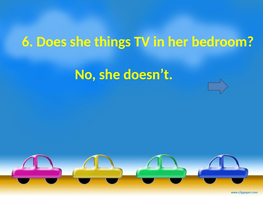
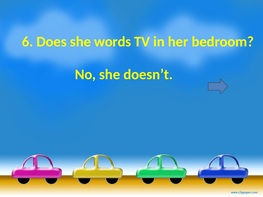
things: things -> words
